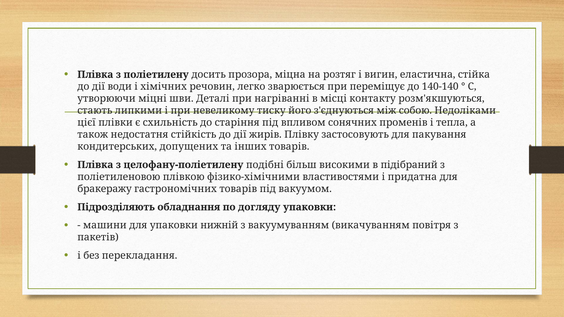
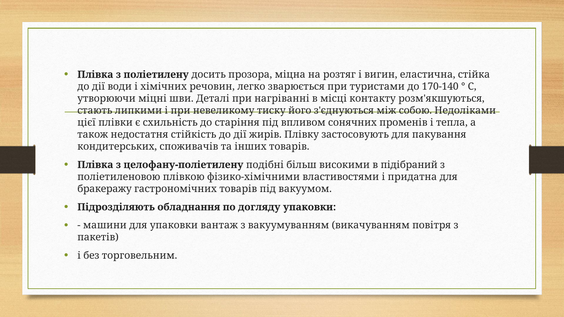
переміщує: переміщує -> туристами
140-140: 140-140 -> 170-140
допущених: допущених -> споживачів
нижній: нижній -> вантаж
перекладання: перекладання -> торговельним
